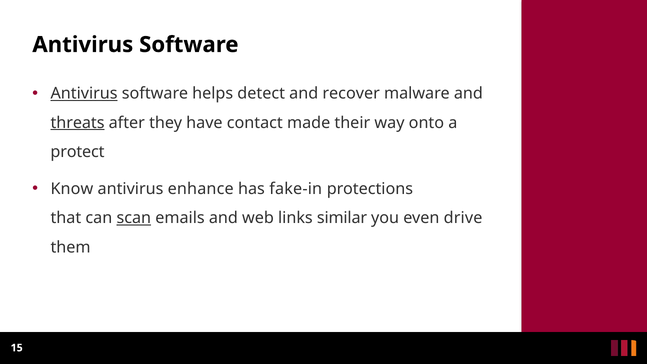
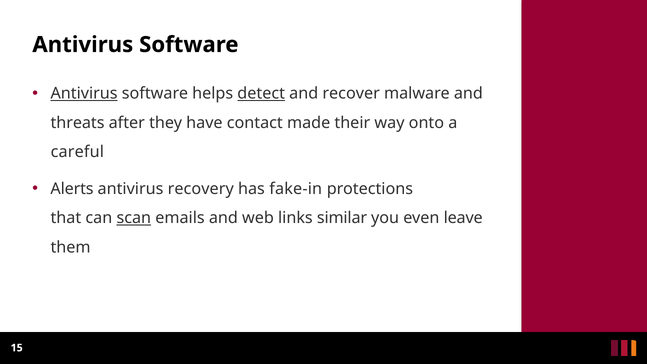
detect underline: none -> present
threats underline: present -> none
protect: protect -> careful
Know: Know -> Alerts
enhance: enhance -> recovery
drive: drive -> leave
